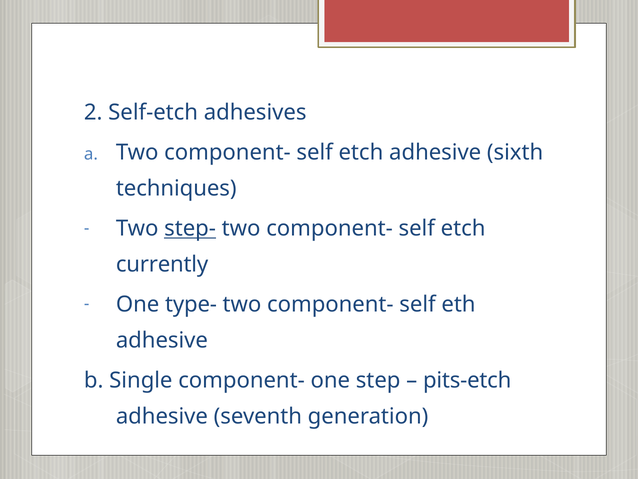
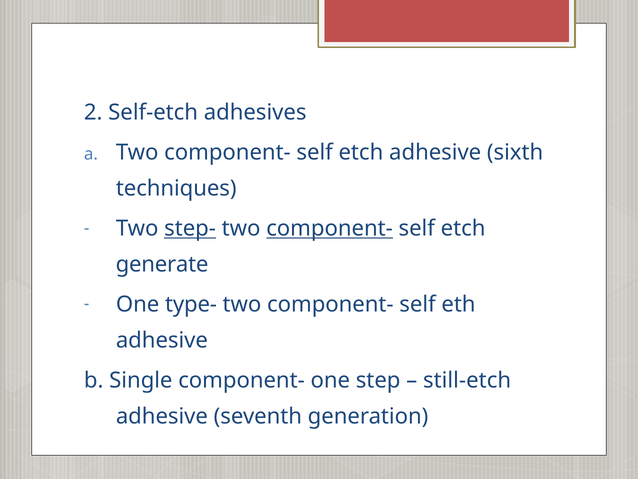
component- at (330, 228) underline: none -> present
currently: currently -> generate
pits-etch: pits-etch -> still-etch
